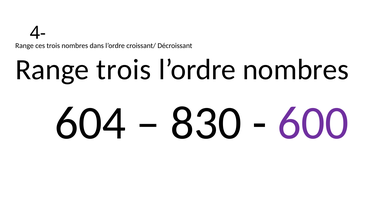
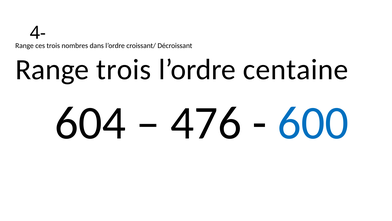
l’ordre nombres: nombres -> centaine
830: 830 -> 476
600 colour: purple -> blue
